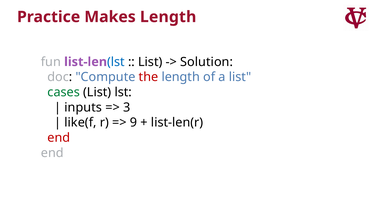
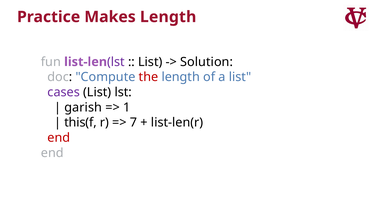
lst at (116, 62) colour: blue -> purple
cases colour: green -> purple
inputs: inputs -> garish
3: 3 -> 1
like(f: like(f -> this(f
9: 9 -> 7
